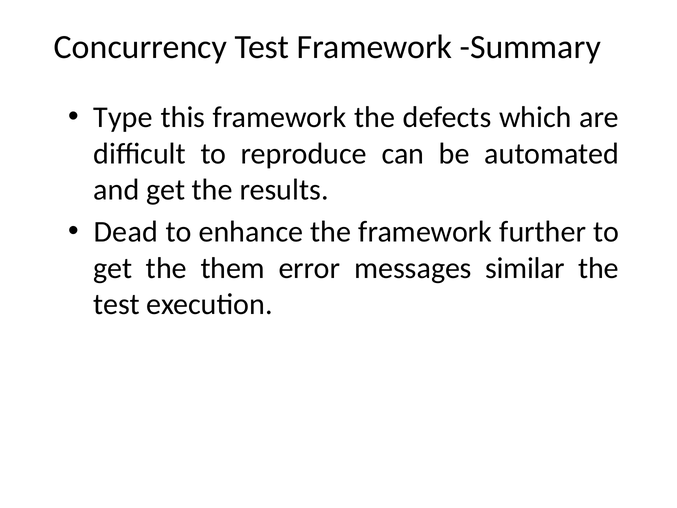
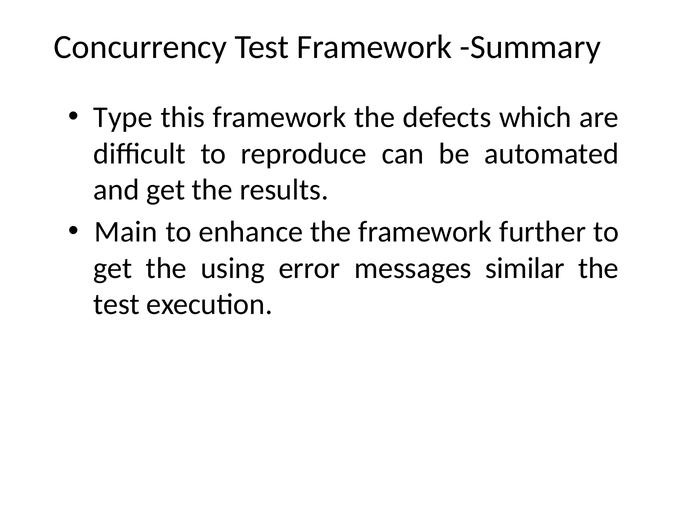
Dead: Dead -> Main
them: them -> using
